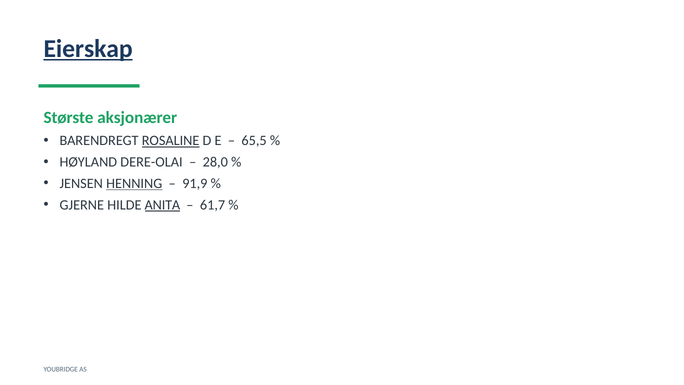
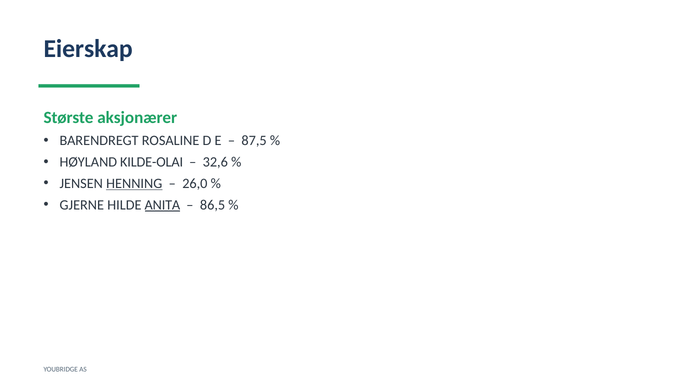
Eierskap underline: present -> none
ROSALINE underline: present -> none
65,5: 65,5 -> 87,5
DERE-OLAI: DERE-OLAI -> KILDE-OLAI
28,0: 28,0 -> 32,6
91,9: 91,9 -> 26,0
61,7: 61,7 -> 86,5
